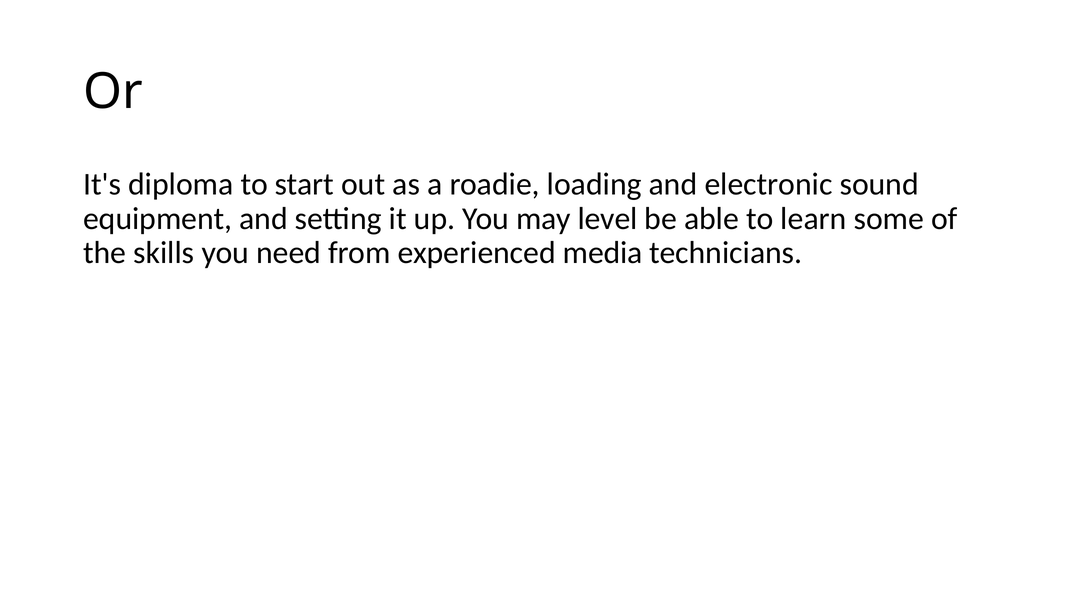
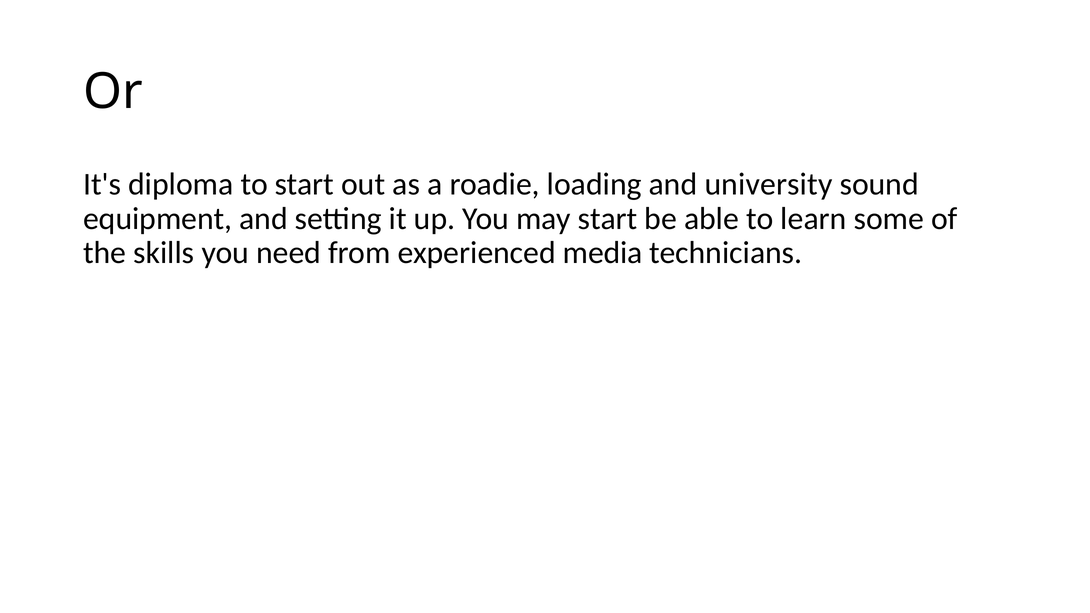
electronic: electronic -> university
may level: level -> start
